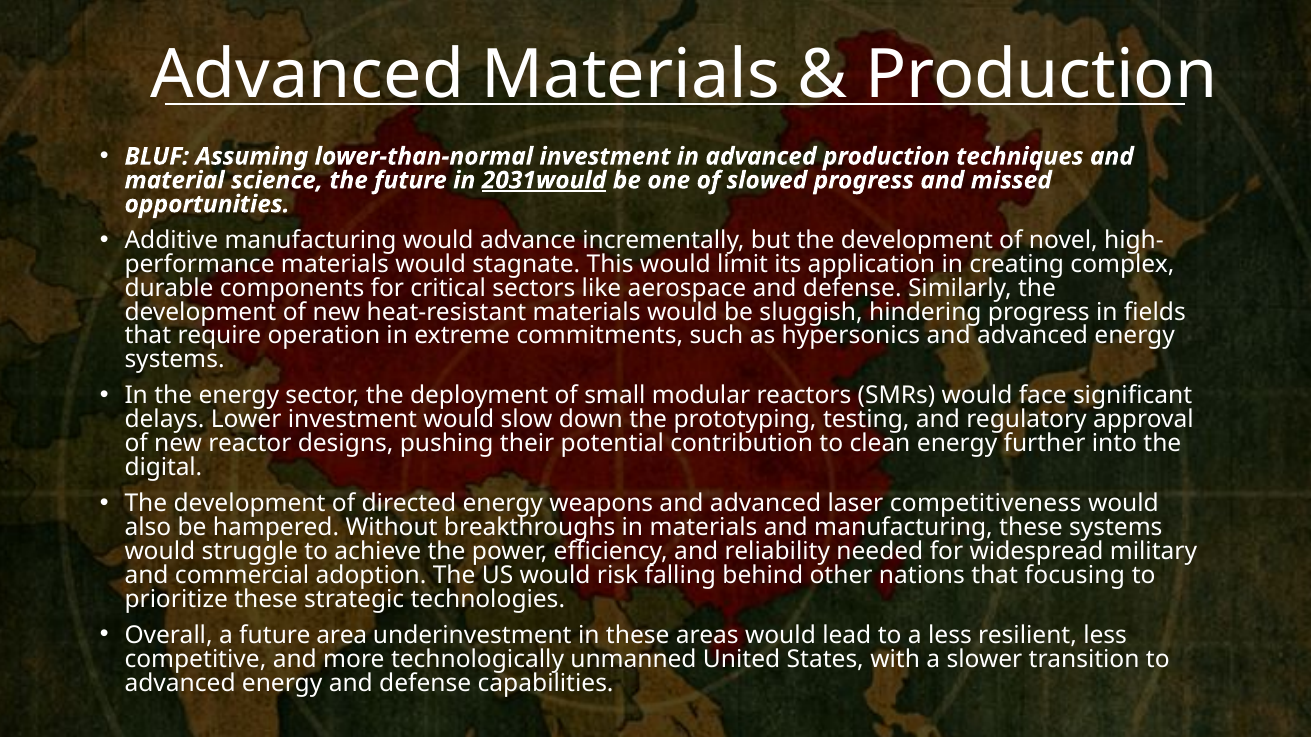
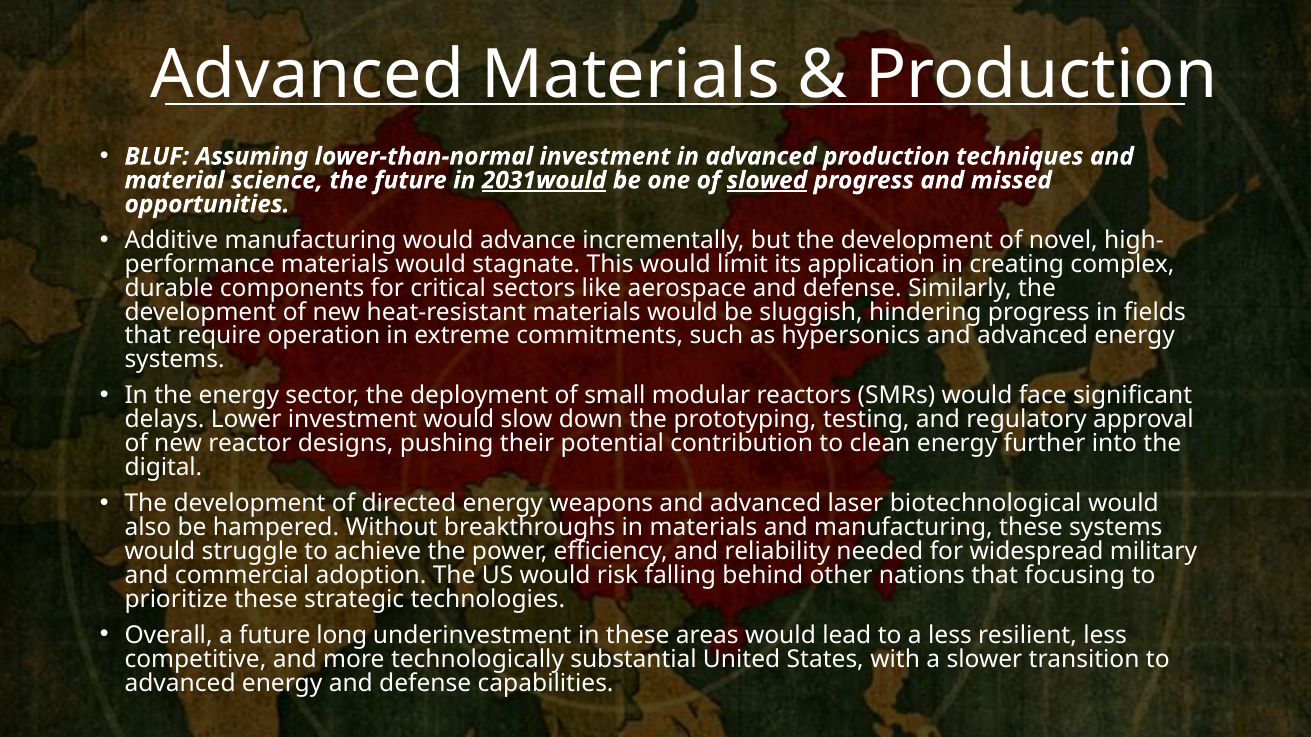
slowed underline: none -> present
competitiveness: competitiveness -> biotechnological
area: area -> long
unmanned: unmanned -> substantial
